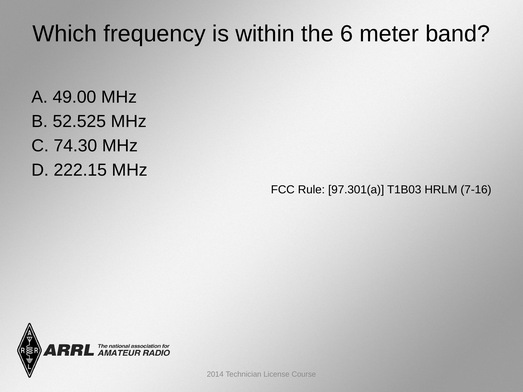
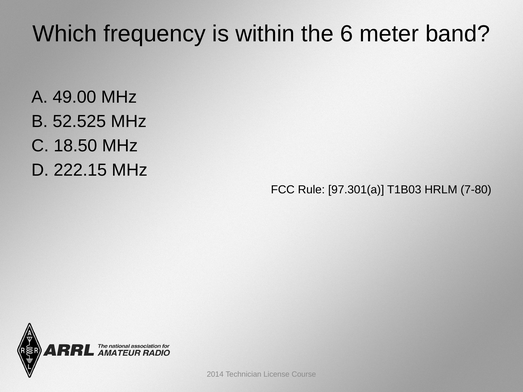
74.30: 74.30 -> 18.50
7-16: 7-16 -> 7-80
